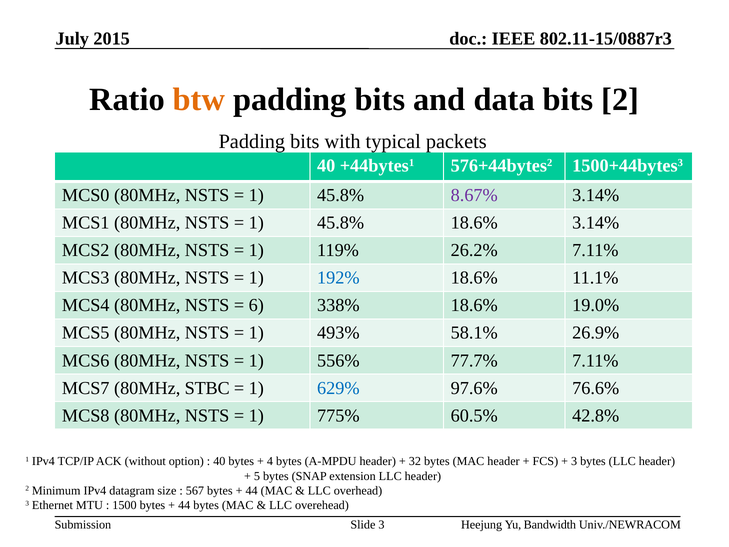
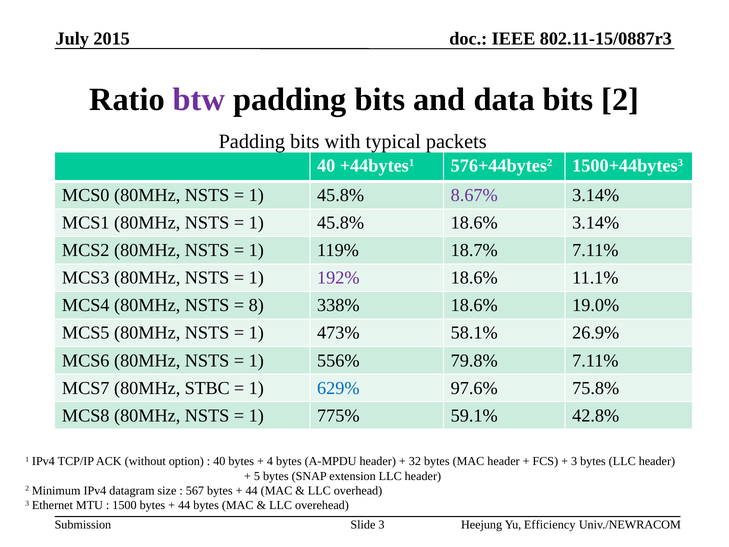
btw colour: orange -> purple
26.2%: 26.2% -> 18.7%
192% colour: blue -> purple
6: 6 -> 8
493%: 493% -> 473%
77.7%: 77.7% -> 79.8%
76.6%: 76.6% -> 75.8%
60.5%: 60.5% -> 59.1%
Bandwidth: Bandwidth -> Efficiency
